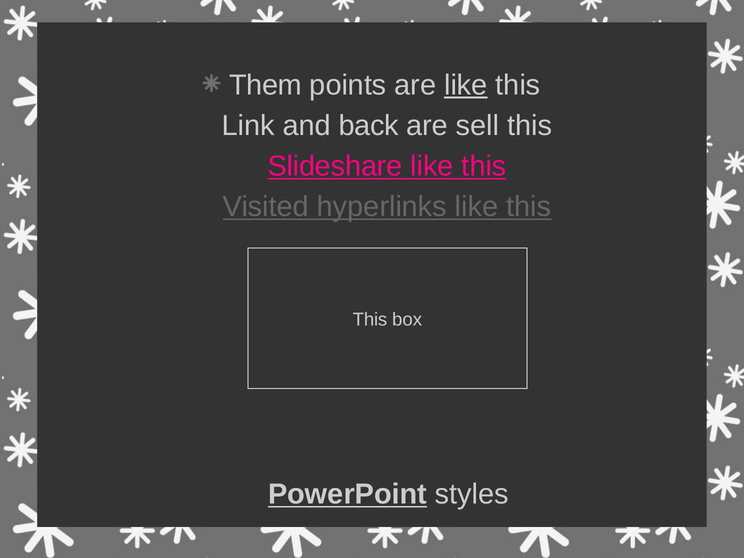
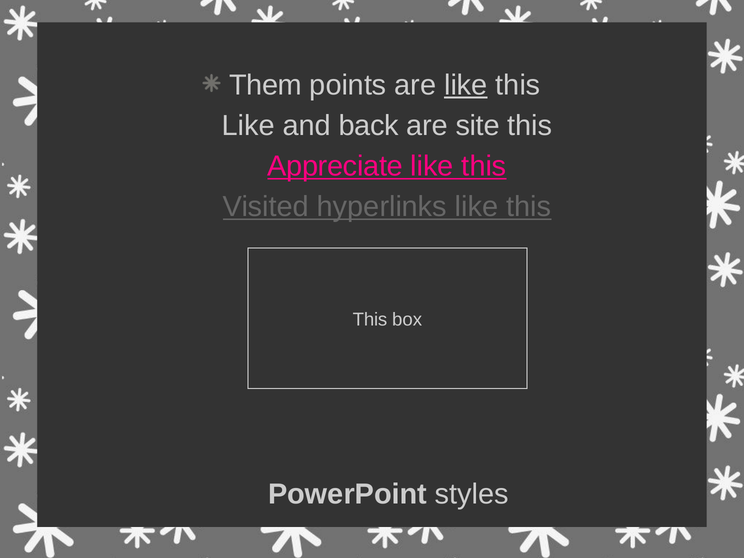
Link at (248, 126): Link -> Like
sell: sell -> site
Slideshare: Slideshare -> Appreciate
PowerPoint underline: present -> none
